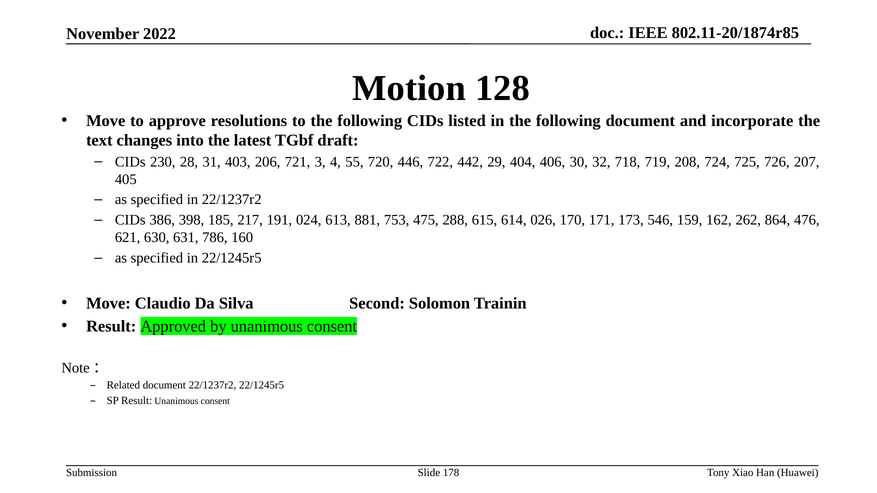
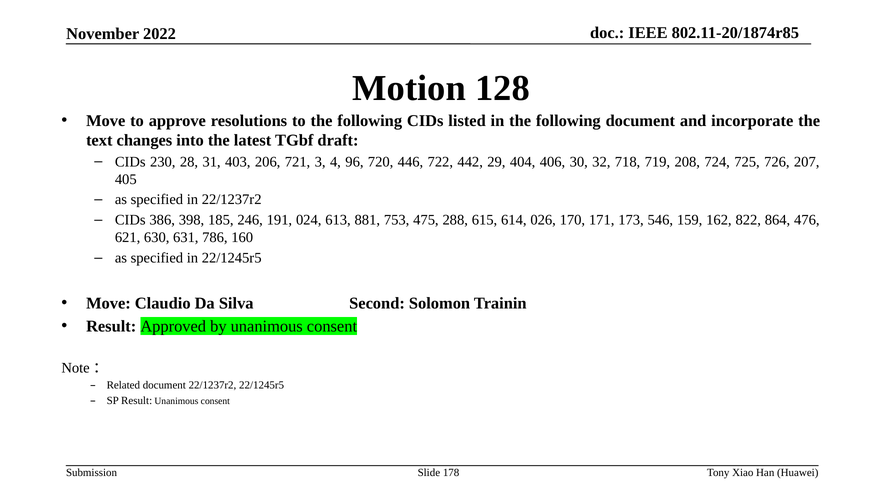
55: 55 -> 96
217: 217 -> 246
262: 262 -> 822
